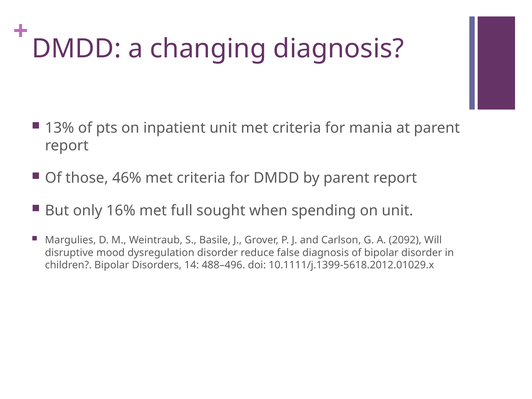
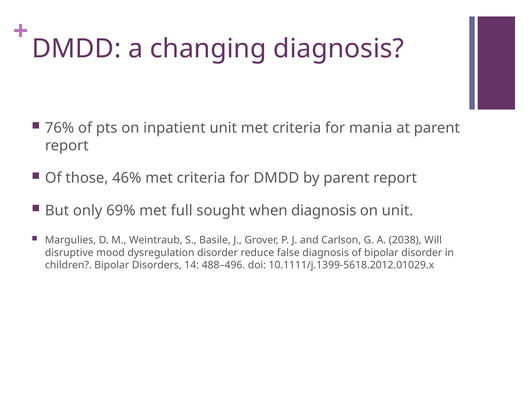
13%: 13% -> 76%
16%: 16% -> 69%
when spending: spending -> diagnosis
2092: 2092 -> 2038
